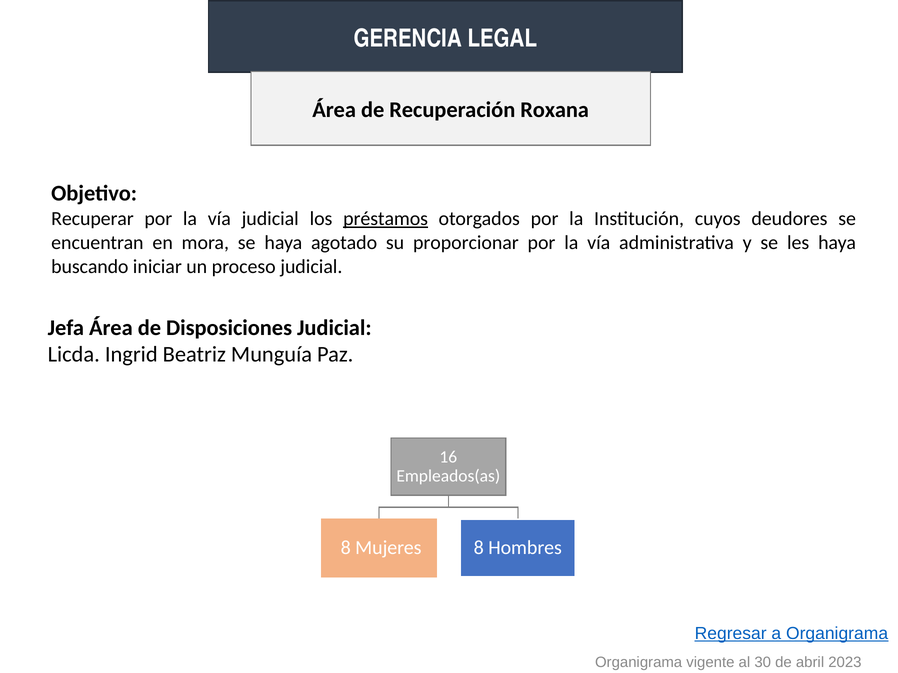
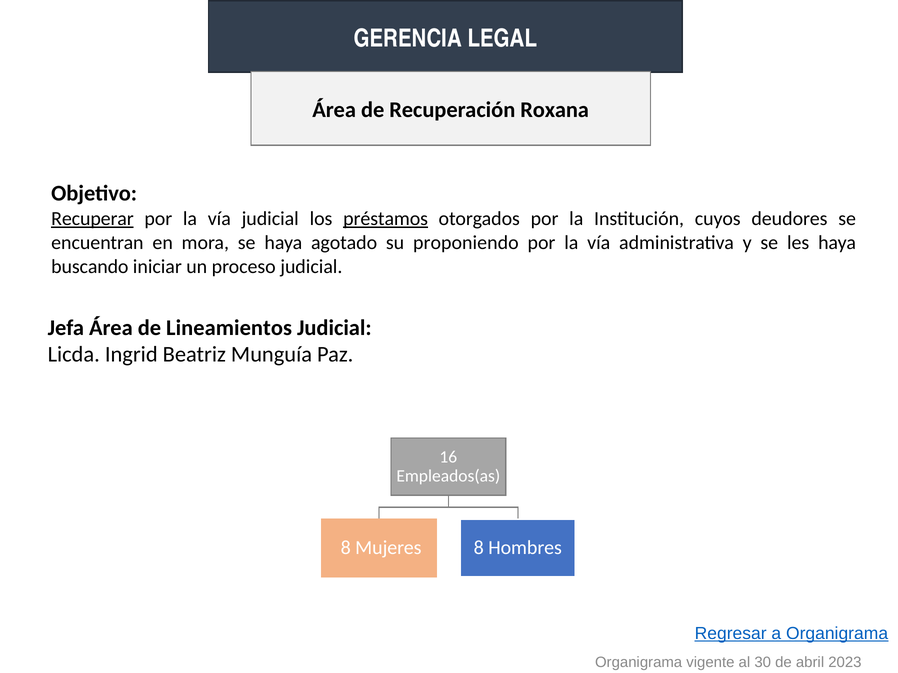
Recuperar underline: none -> present
proporcionar: proporcionar -> proponiendo
Disposiciones: Disposiciones -> Lineamientos
